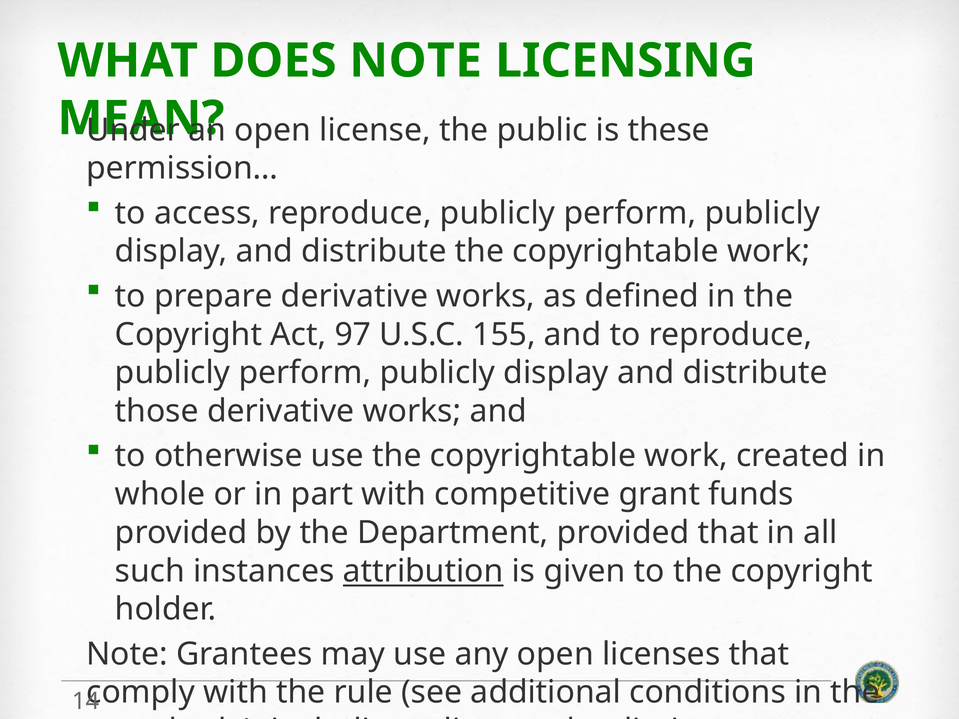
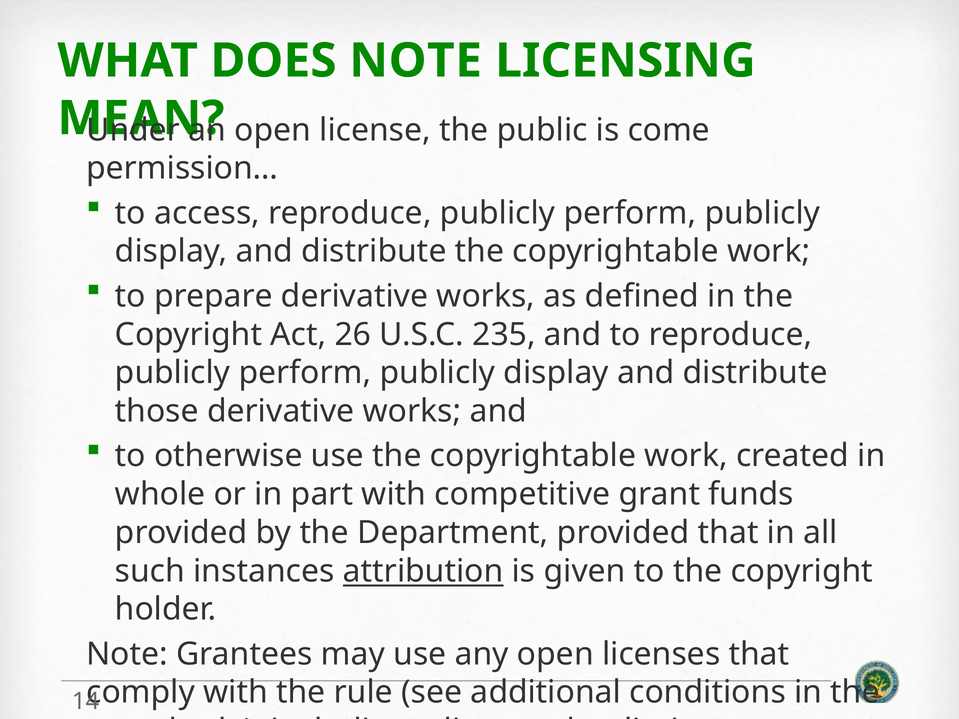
these: these -> come
97: 97 -> 26
155: 155 -> 235
